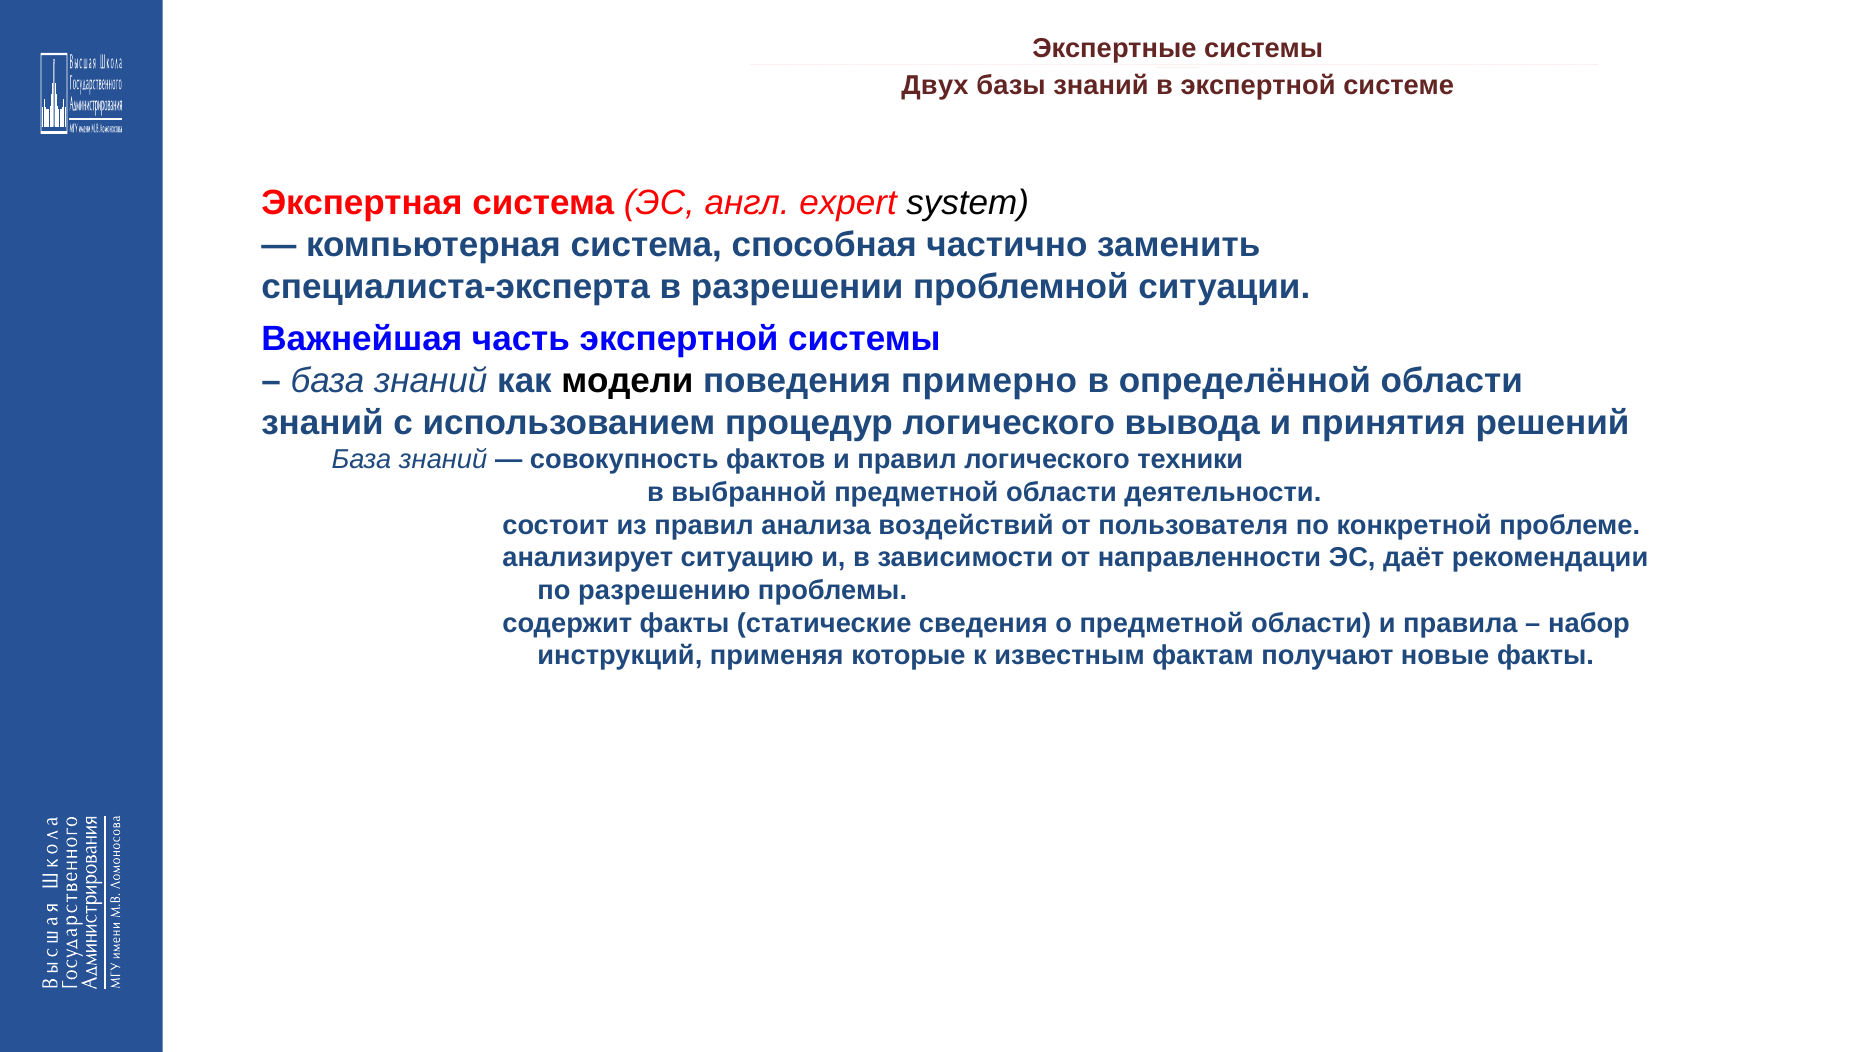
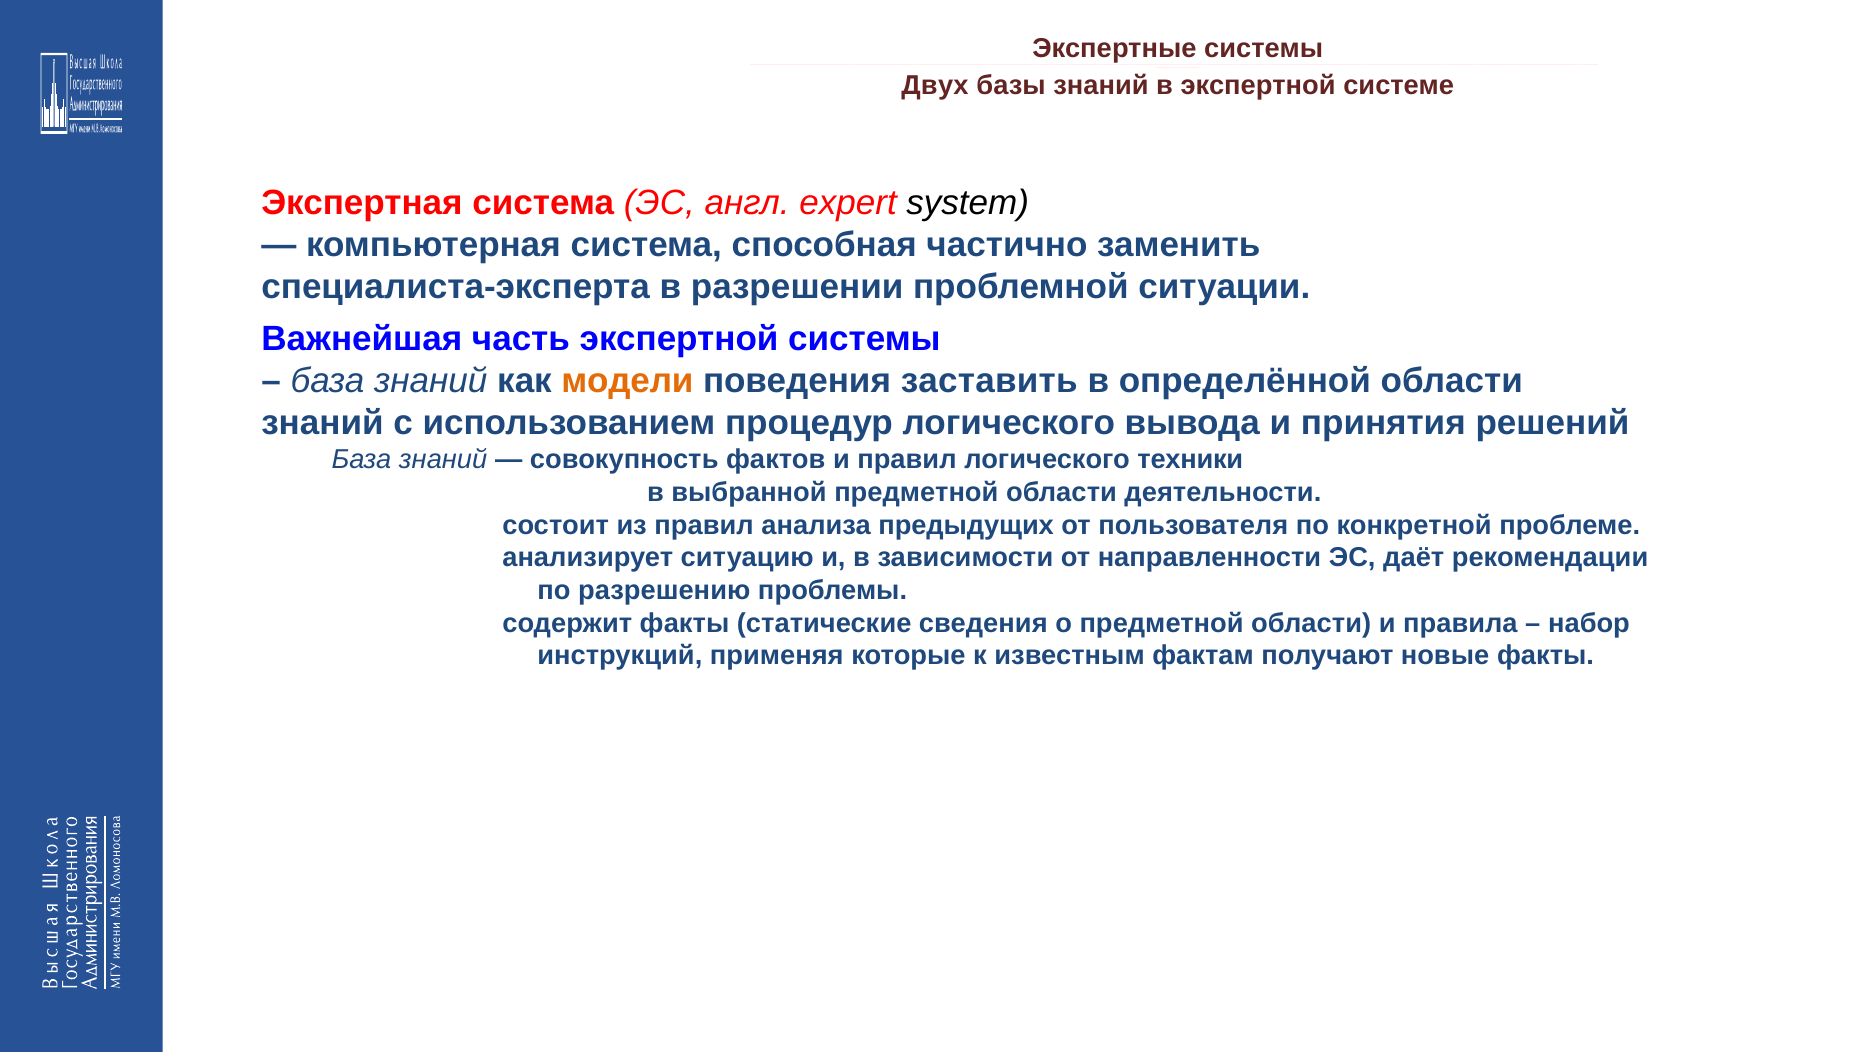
модели colour: black -> orange
примерно: примерно -> заставить
воздействий: воздействий -> предыдущих
